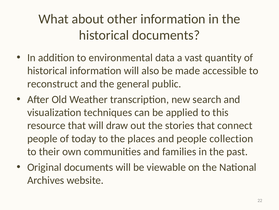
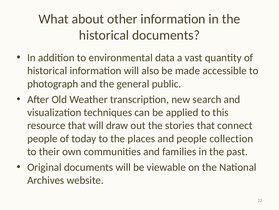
reconstruct: reconstruct -> photograph
